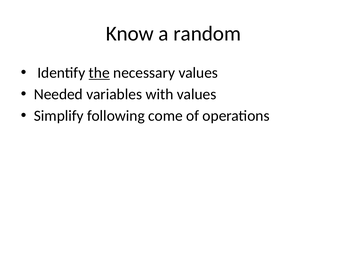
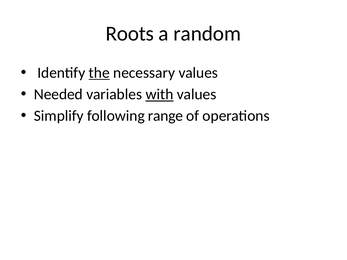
Know: Know -> Roots
with underline: none -> present
come: come -> range
